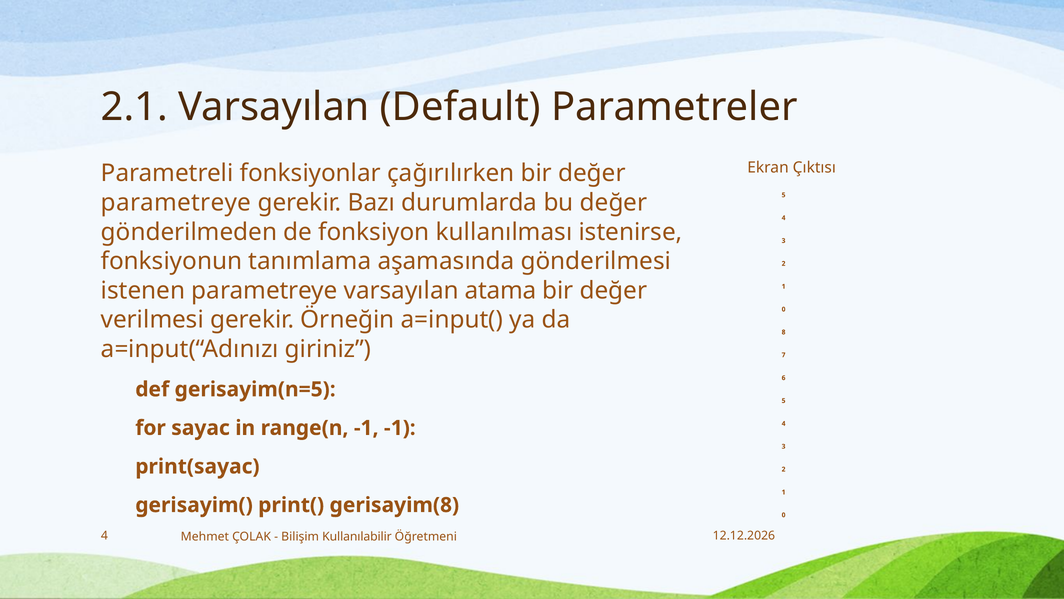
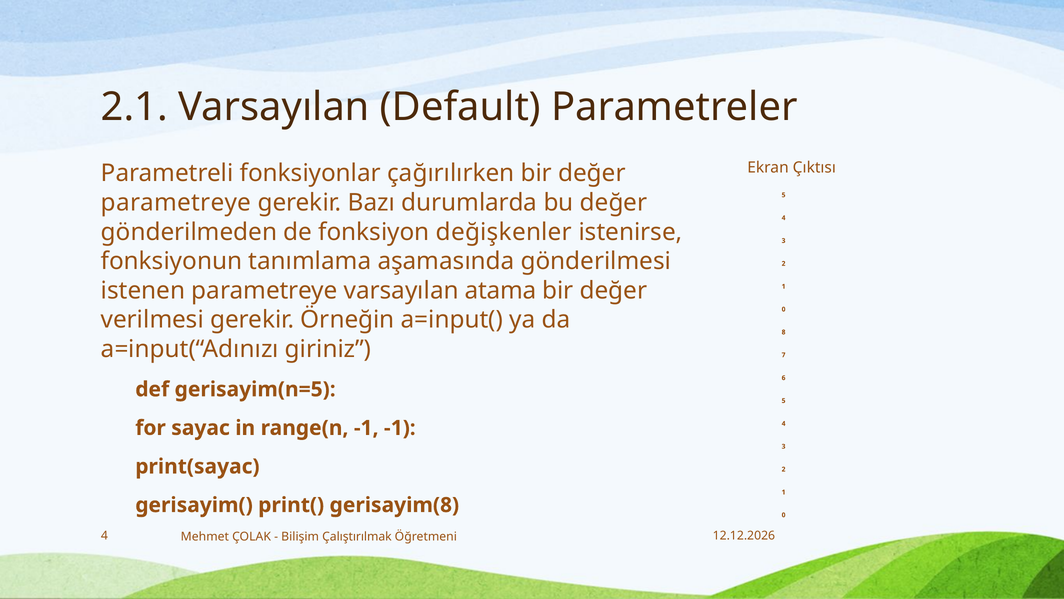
kullanılması: kullanılması -> değişkenler
Kullanılabilir: Kullanılabilir -> Çalıştırılmak
